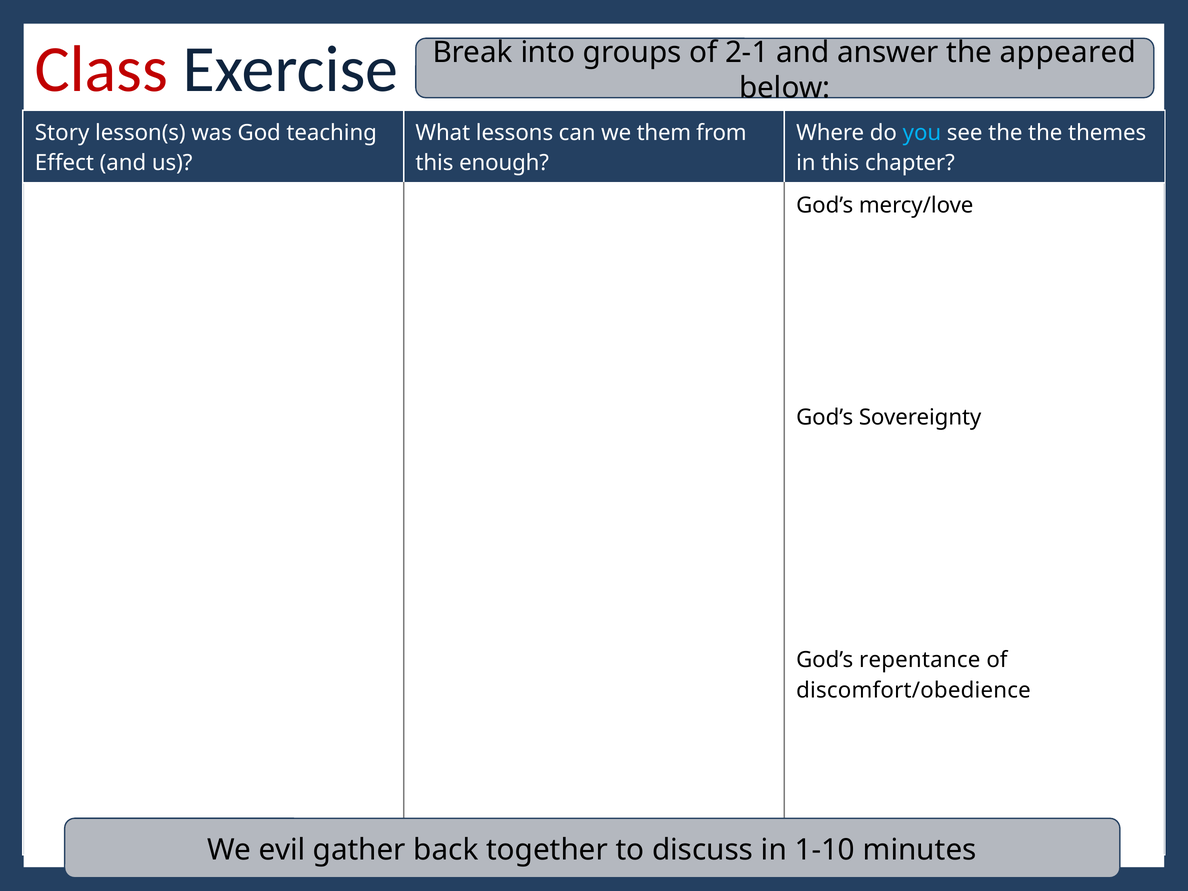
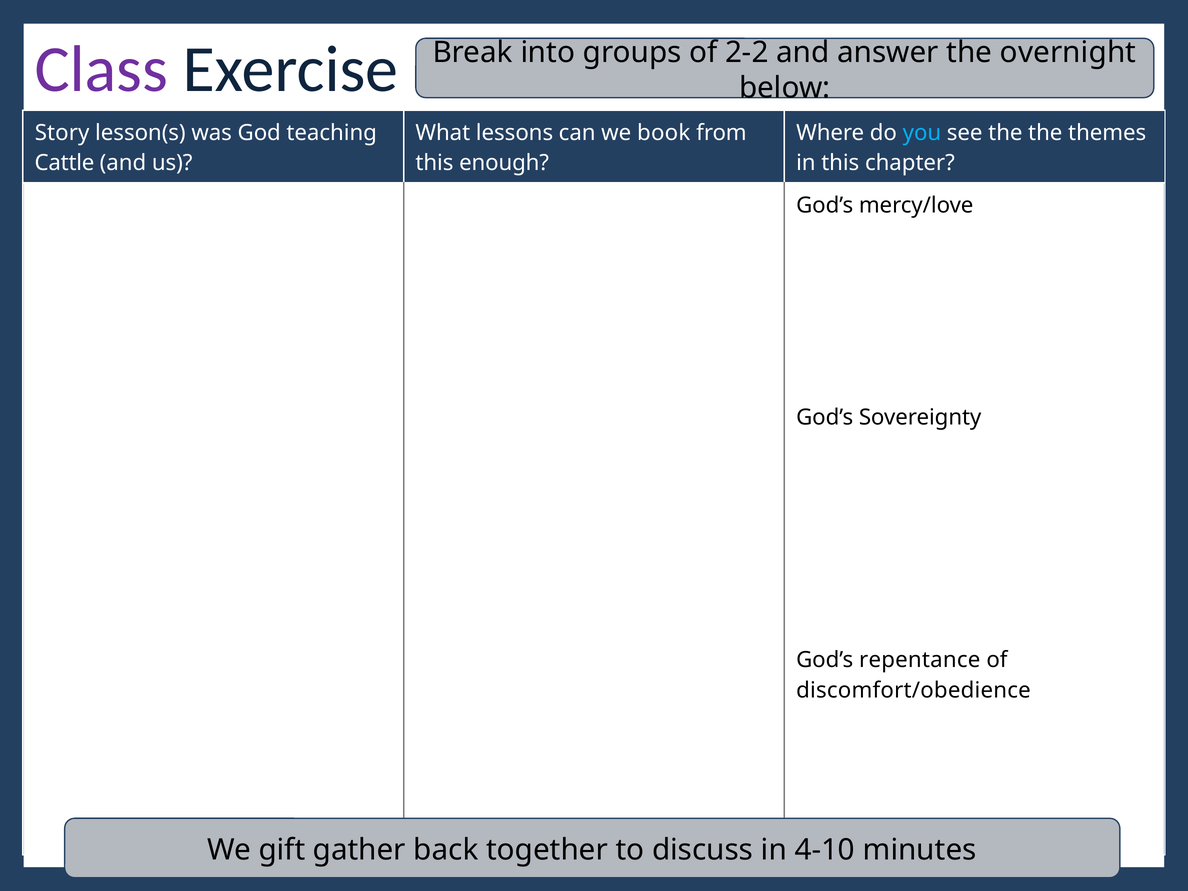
Class colour: red -> purple
2-1: 2-1 -> 2-2
appeared: appeared -> overnight
them: them -> book
Effect: Effect -> Cattle
evil: evil -> gift
1-10: 1-10 -> 4-10
